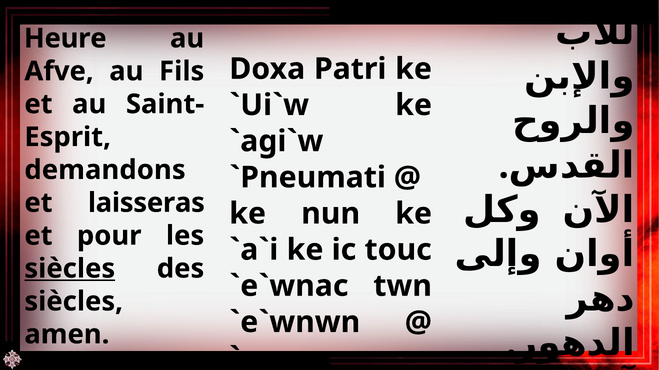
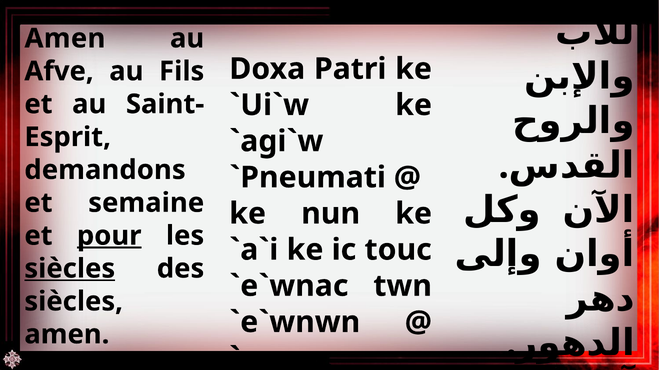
Heure at (65, 38): Heure -> Amen
laisseras: laisseras -> semaine
pour underline: none -> present
